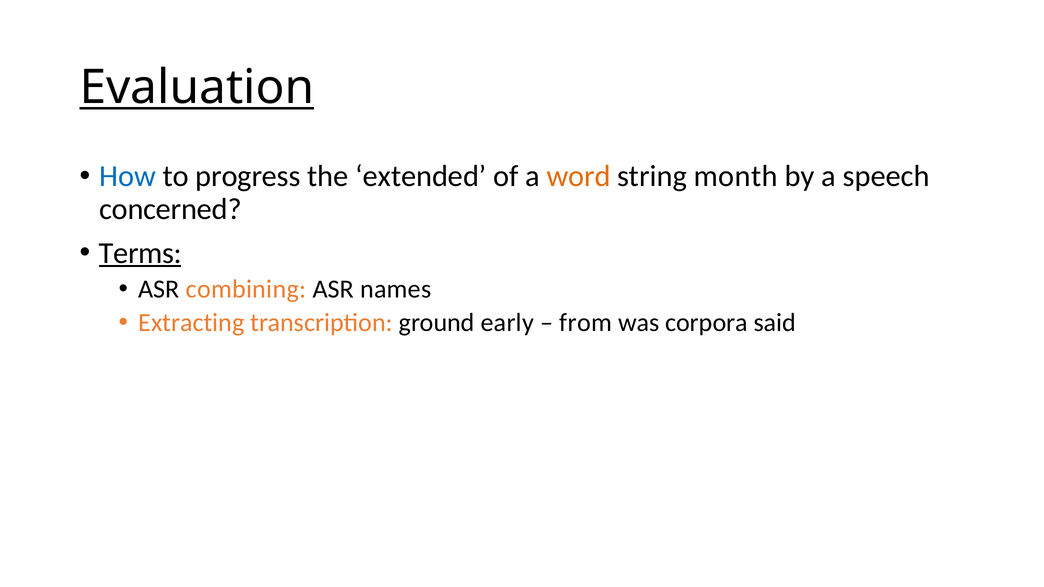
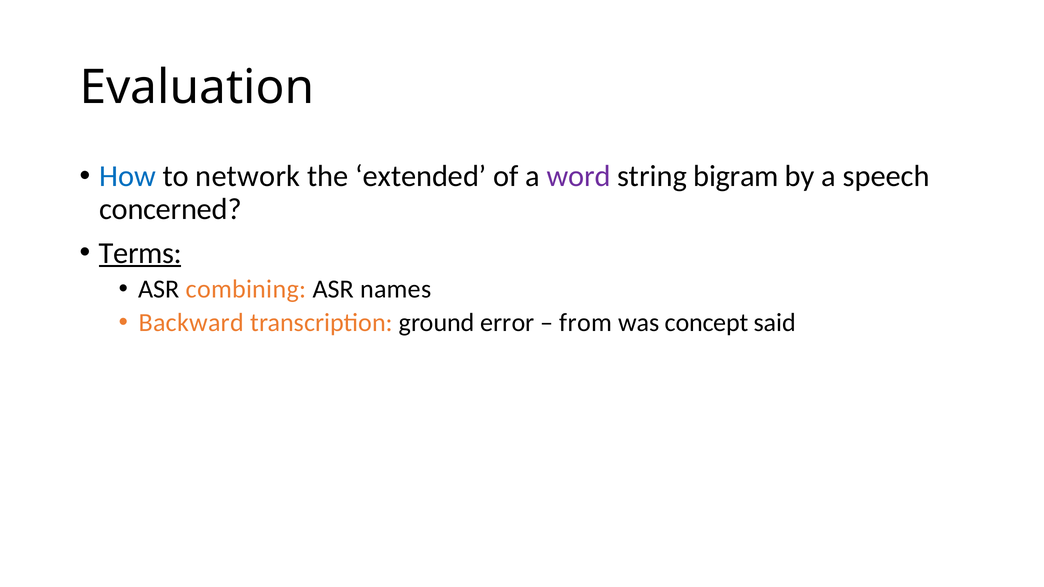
Evaluation underline: present -> none
progress: progress -> network
word colour: orange -> purple
month: month -> bigram
Extracting: Extracting -> Backward
early: early -> error
corpora: corpora -> concept
